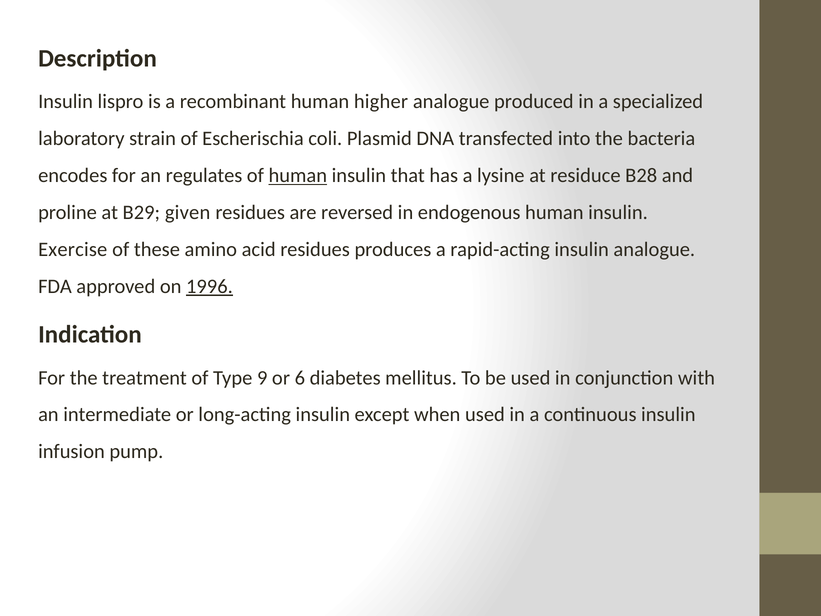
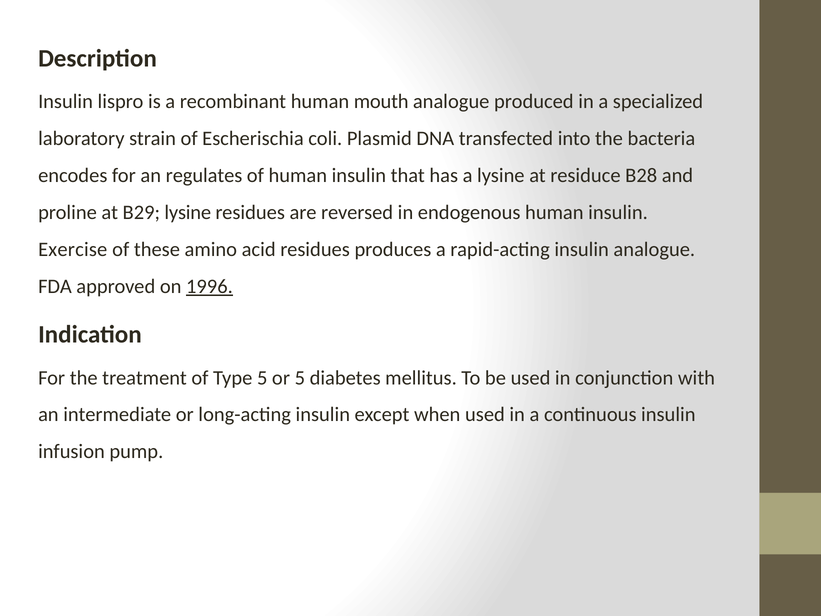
higher: higher -> mouth
human at (298, 176) underline: present -> none
B29 given: given -> lysine
Type 9: 9 -> 5
or 6: 6 -> 5
